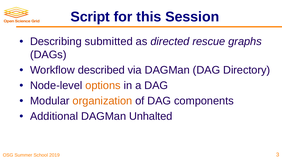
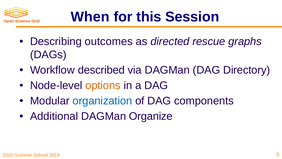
Script: Script -> When
submitted: submitted -> outcomes
organization colour: orange -> blue
Unhalted: Unhalted -> Organize
